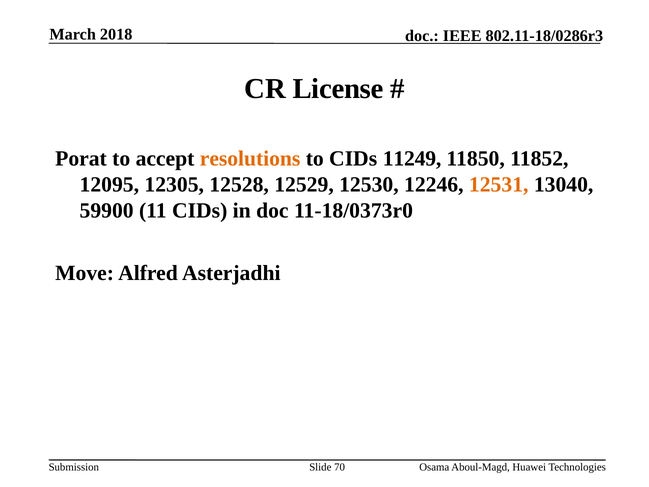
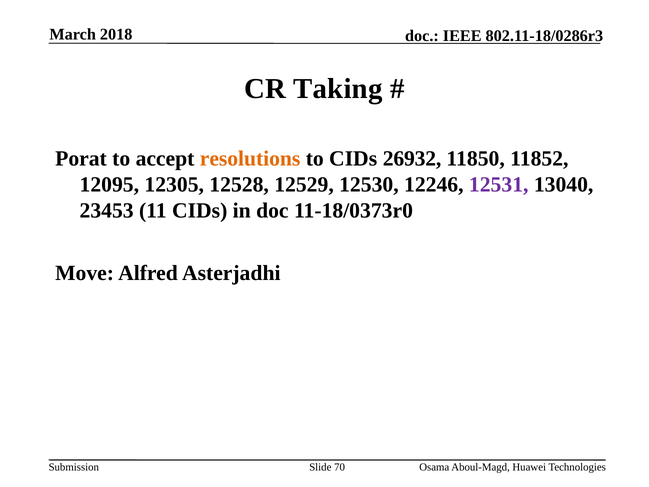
License: License -> Taking
11249: 11249 -> 26932
12531 colour: orange -> purple
59900: 59900 -> 23453
